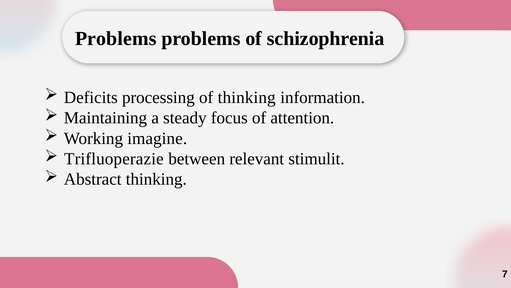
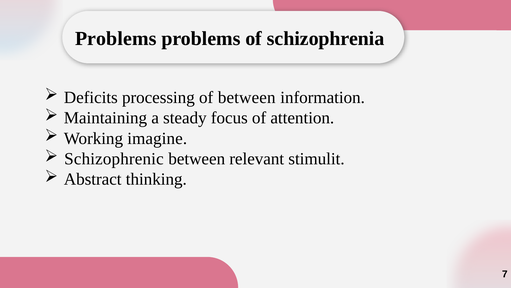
of thinking: thinking -> between
Trifluoperazie: Trifluoperazie -> Schizophrenic
